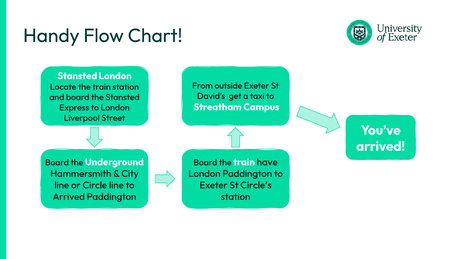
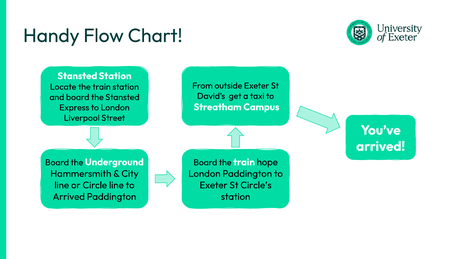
Stansted London: London -> Station
have: have -> hope
